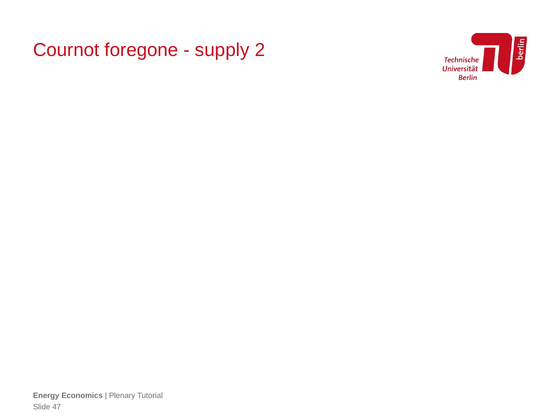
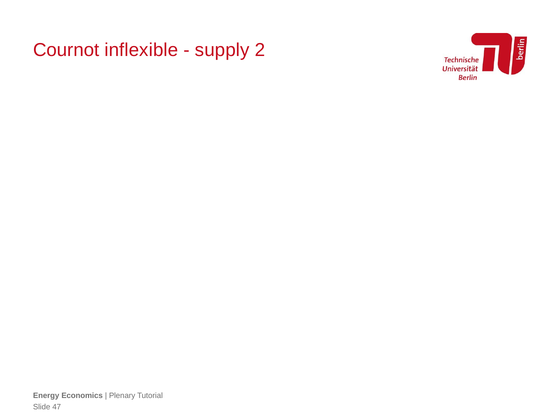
foregone: foregone -> inflexible
